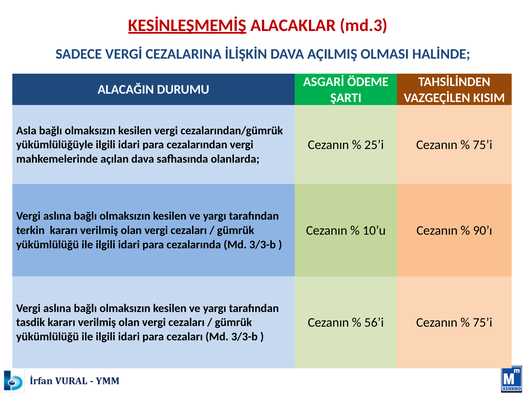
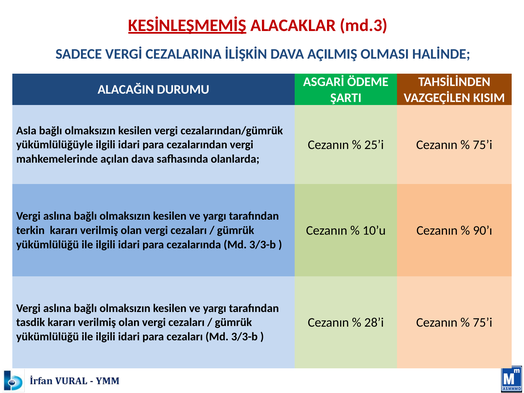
56’i: 56’i -> 28’i
